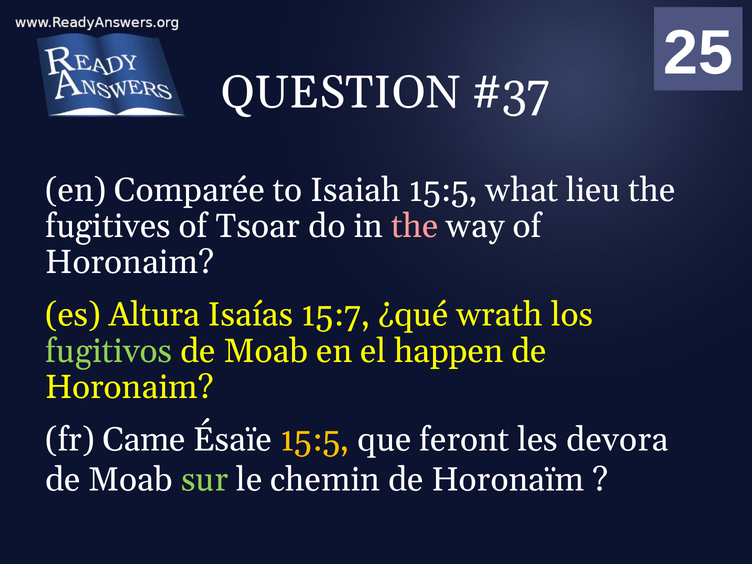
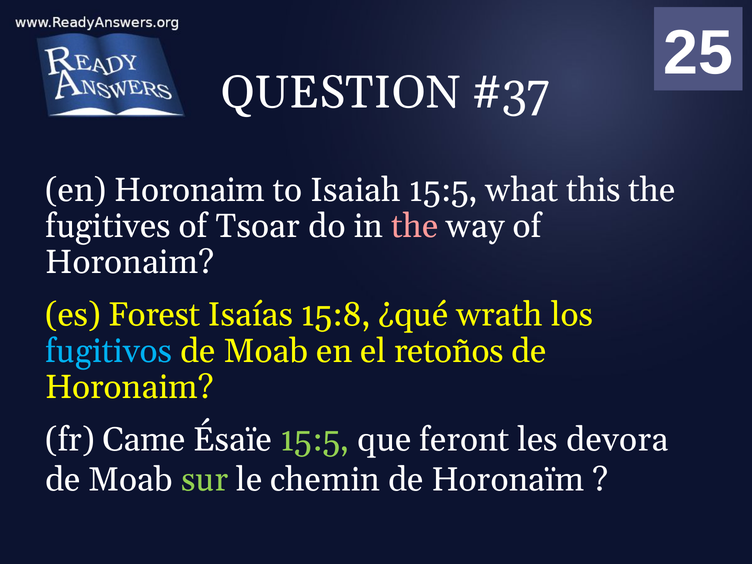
en Comparée: Comparée -> Horonaim
lieu: lieu -> this
Altura: Altura -> Forest
15:7: 15:7 -> 15:8
fugitivos colour: light green -> light blue
happen: happen -> retoños
15:5 at (315, 440) colour: yellow -> light green
